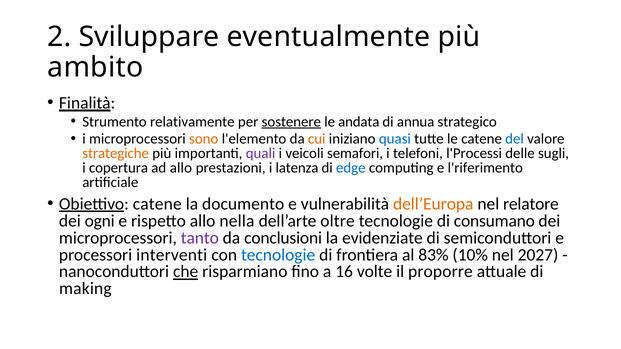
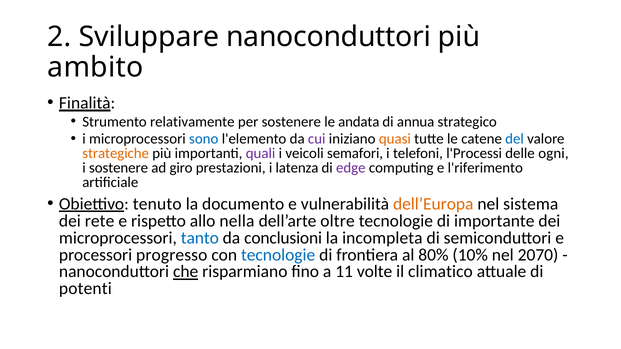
Sviluppare eventualmente: eventualmente -> nanoconduttori
sostenere at (291, 122) underline: present -> none
sono colour: orange -> blue
cui colour: orange -> purple
quasi colour: blue -> orange
sugli: sugli -> ogni
i copertura: copertura -> sostenere
ad allo: allo -> giro
edge colour: blue -> purple
Obiettivo catene: catene -> tenuto
relatore: relatore -> sistema
ogni: ogni -> rete
consumano: consumano -> importante
tanto colour: purple -> blue
evidenziate: evidenziate -> incompleta
interventi: interventi -> progresso
83%: 83% -> 80%
2027: 2027 -> 2070
16: 16 -> 11
proporre: proporre -> climatico
making: making -> potenti
